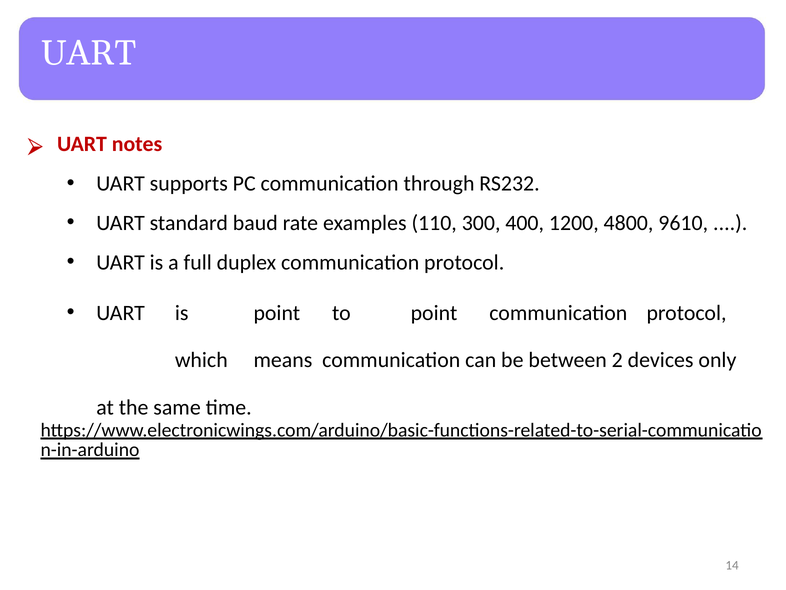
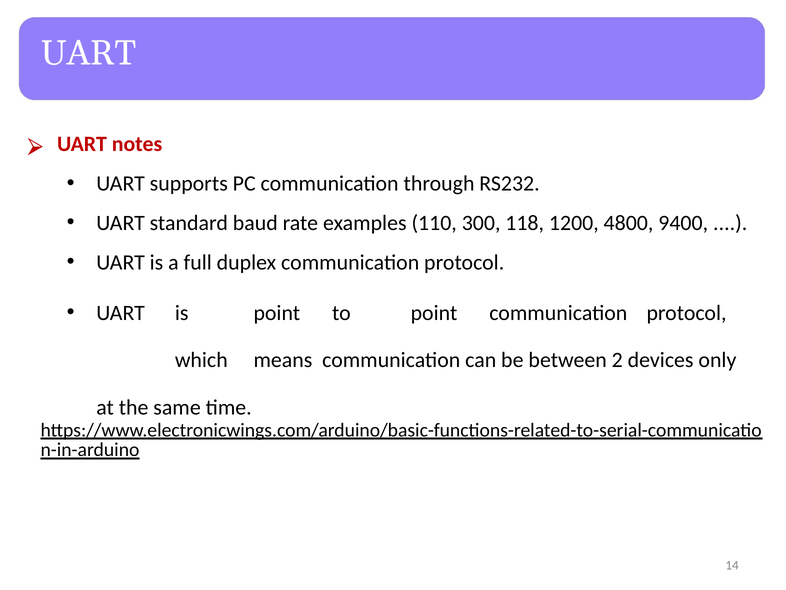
400: 400 -> 118
9610: 9610 -> 9400
